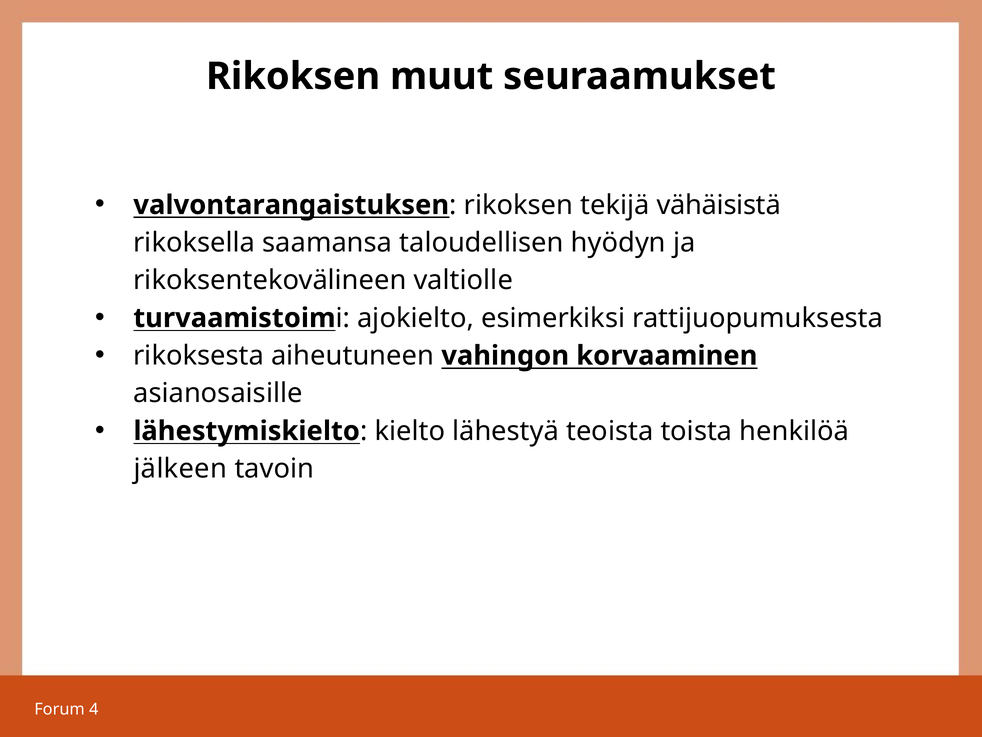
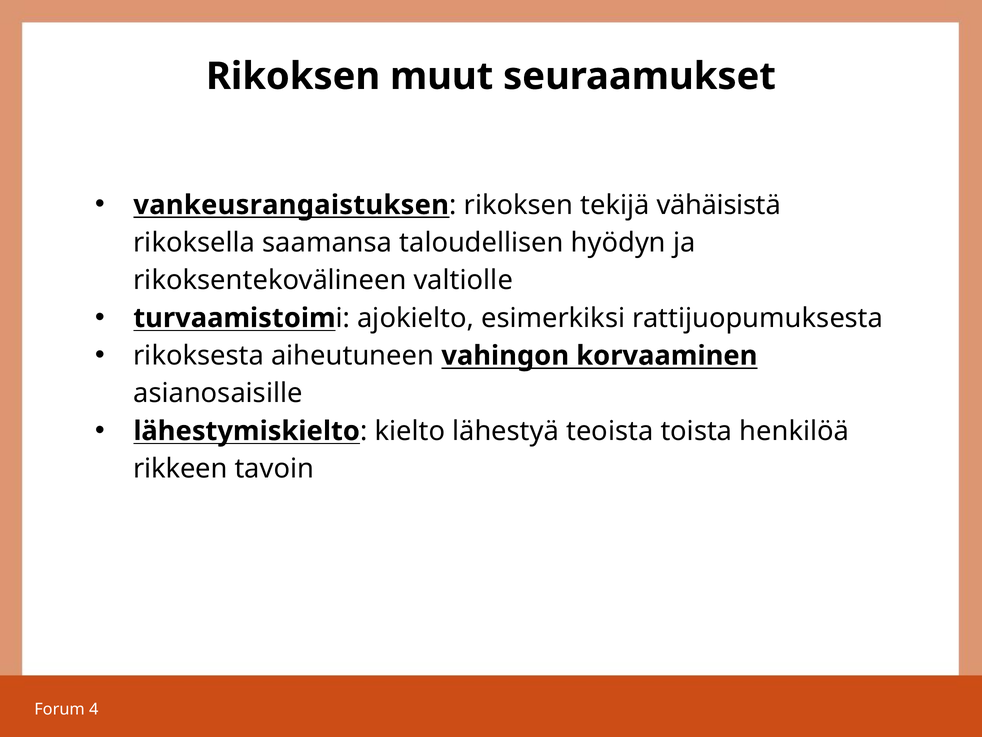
valvontarangaistuksen: valvontarangaistuksen -> vankeusrangaistuksen
jälkeen: jälkeen -> rikkeen
